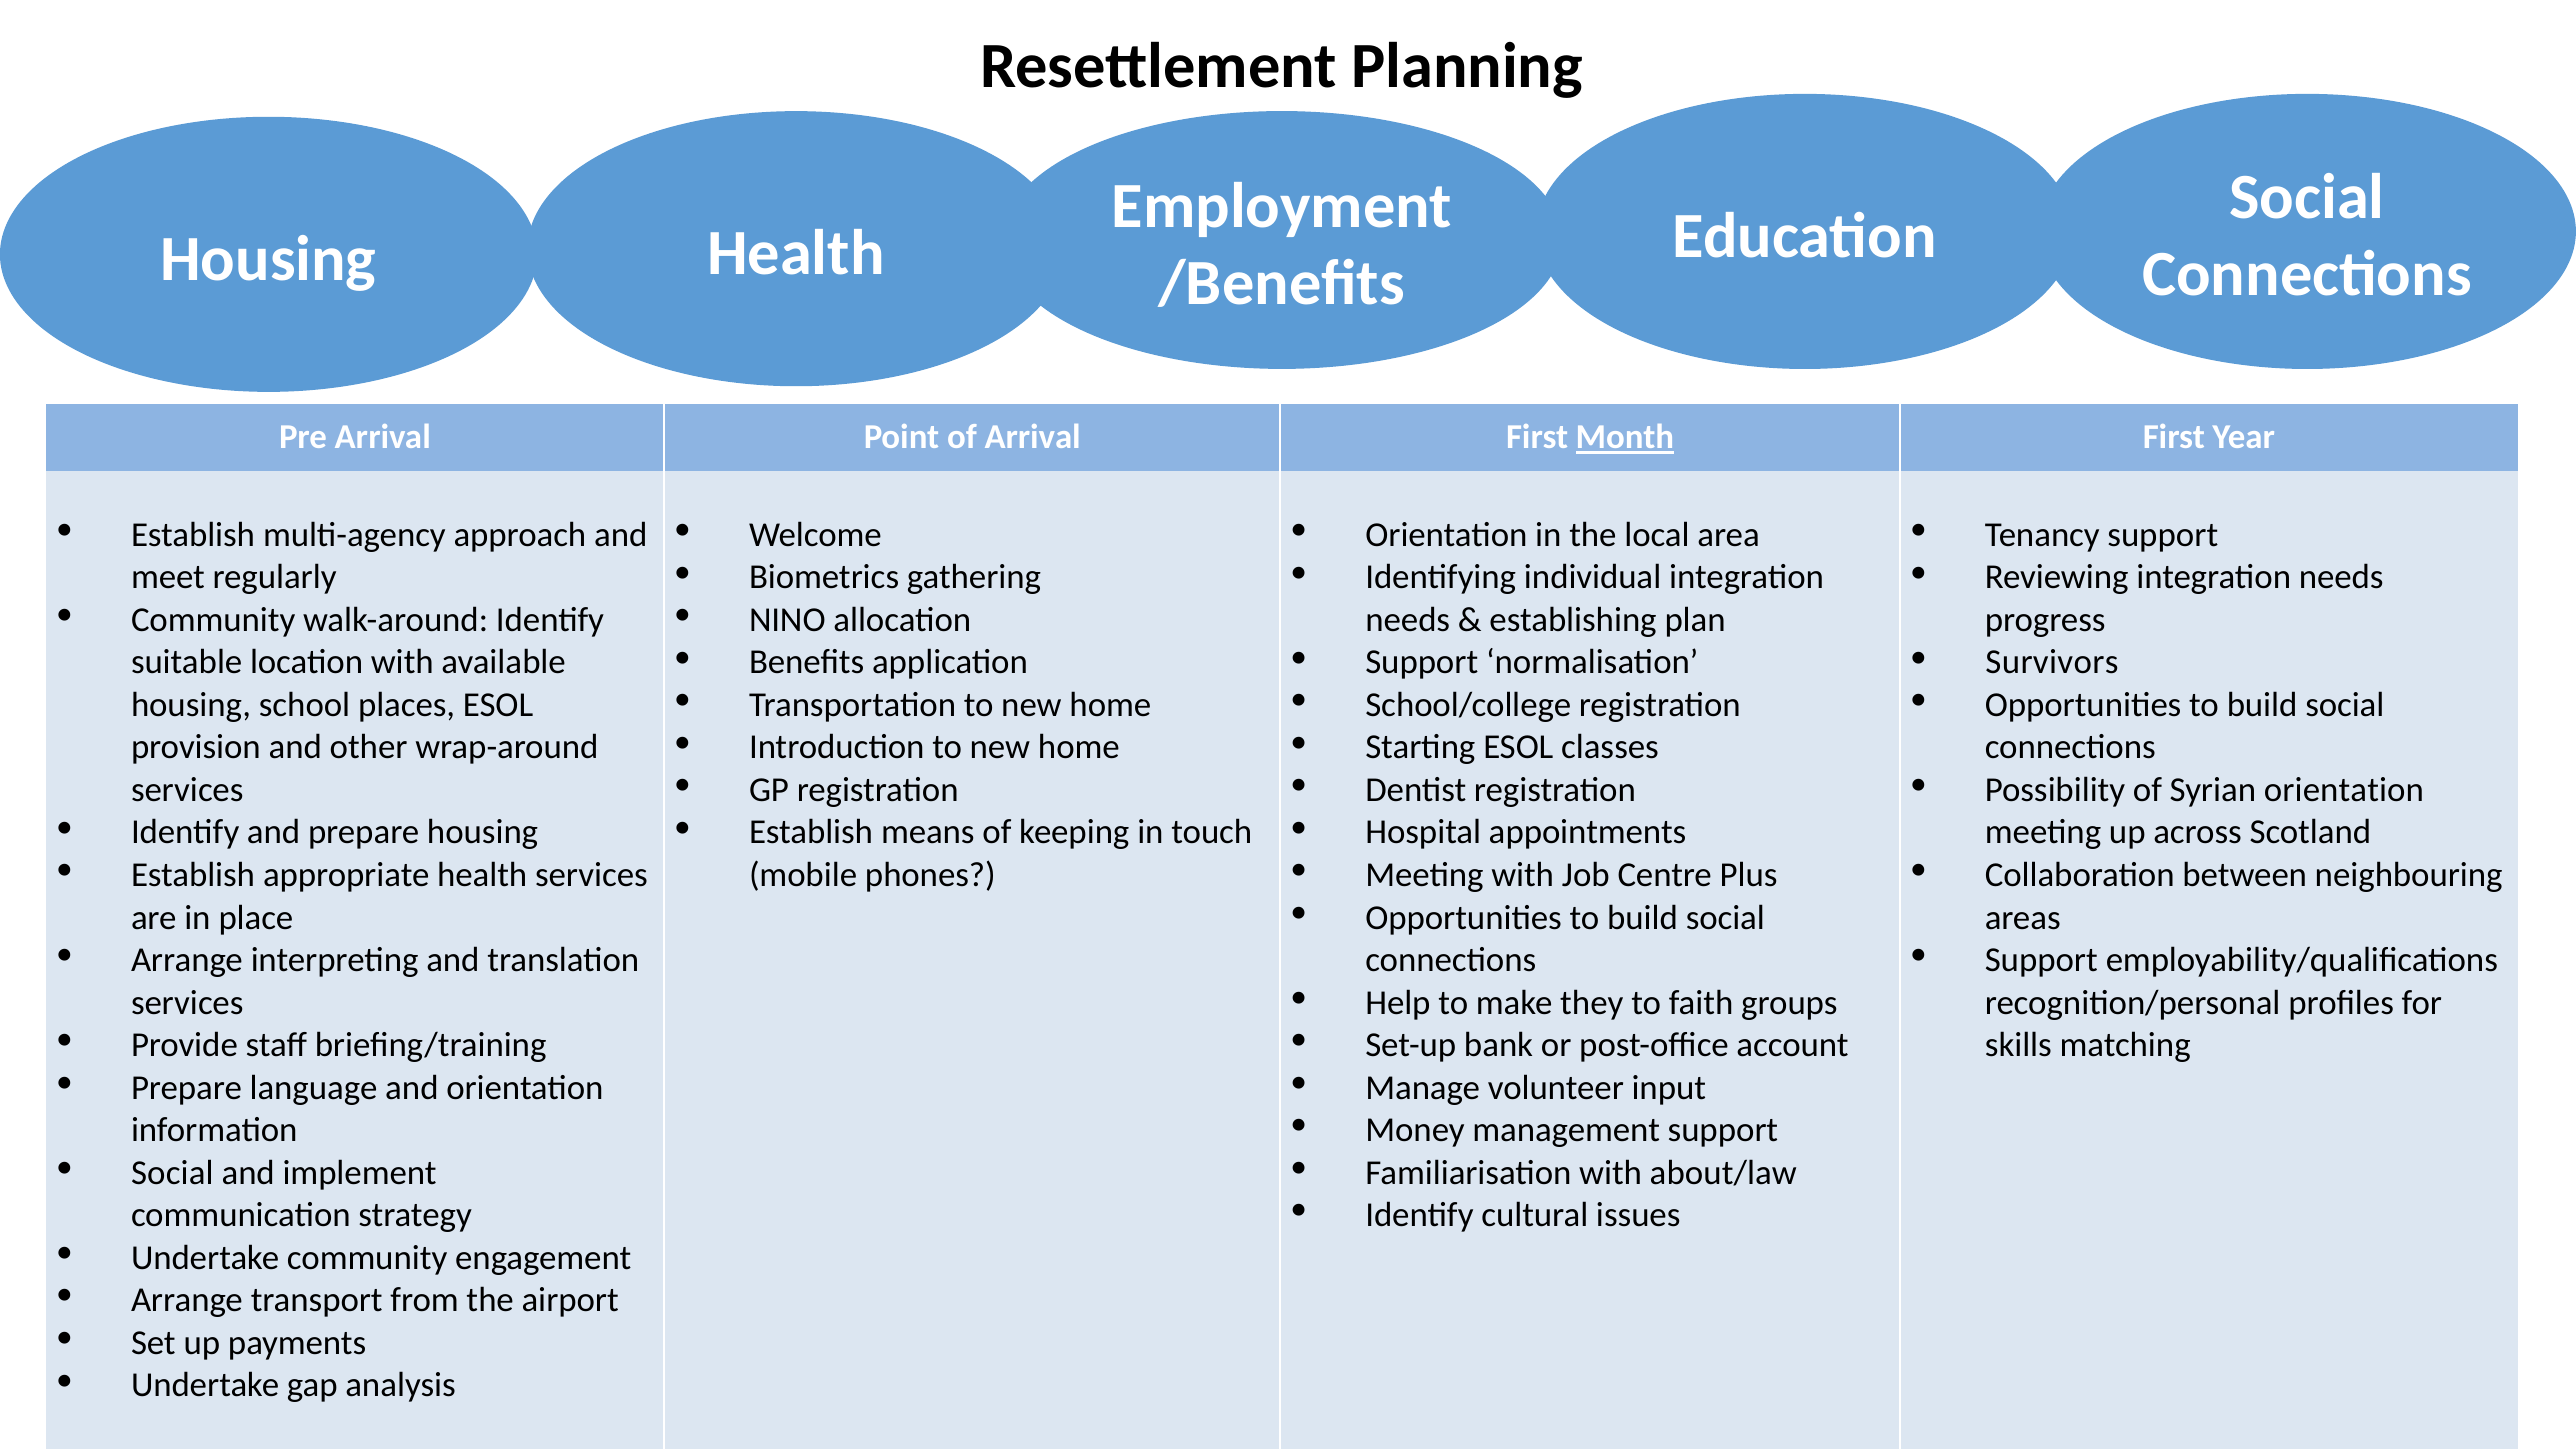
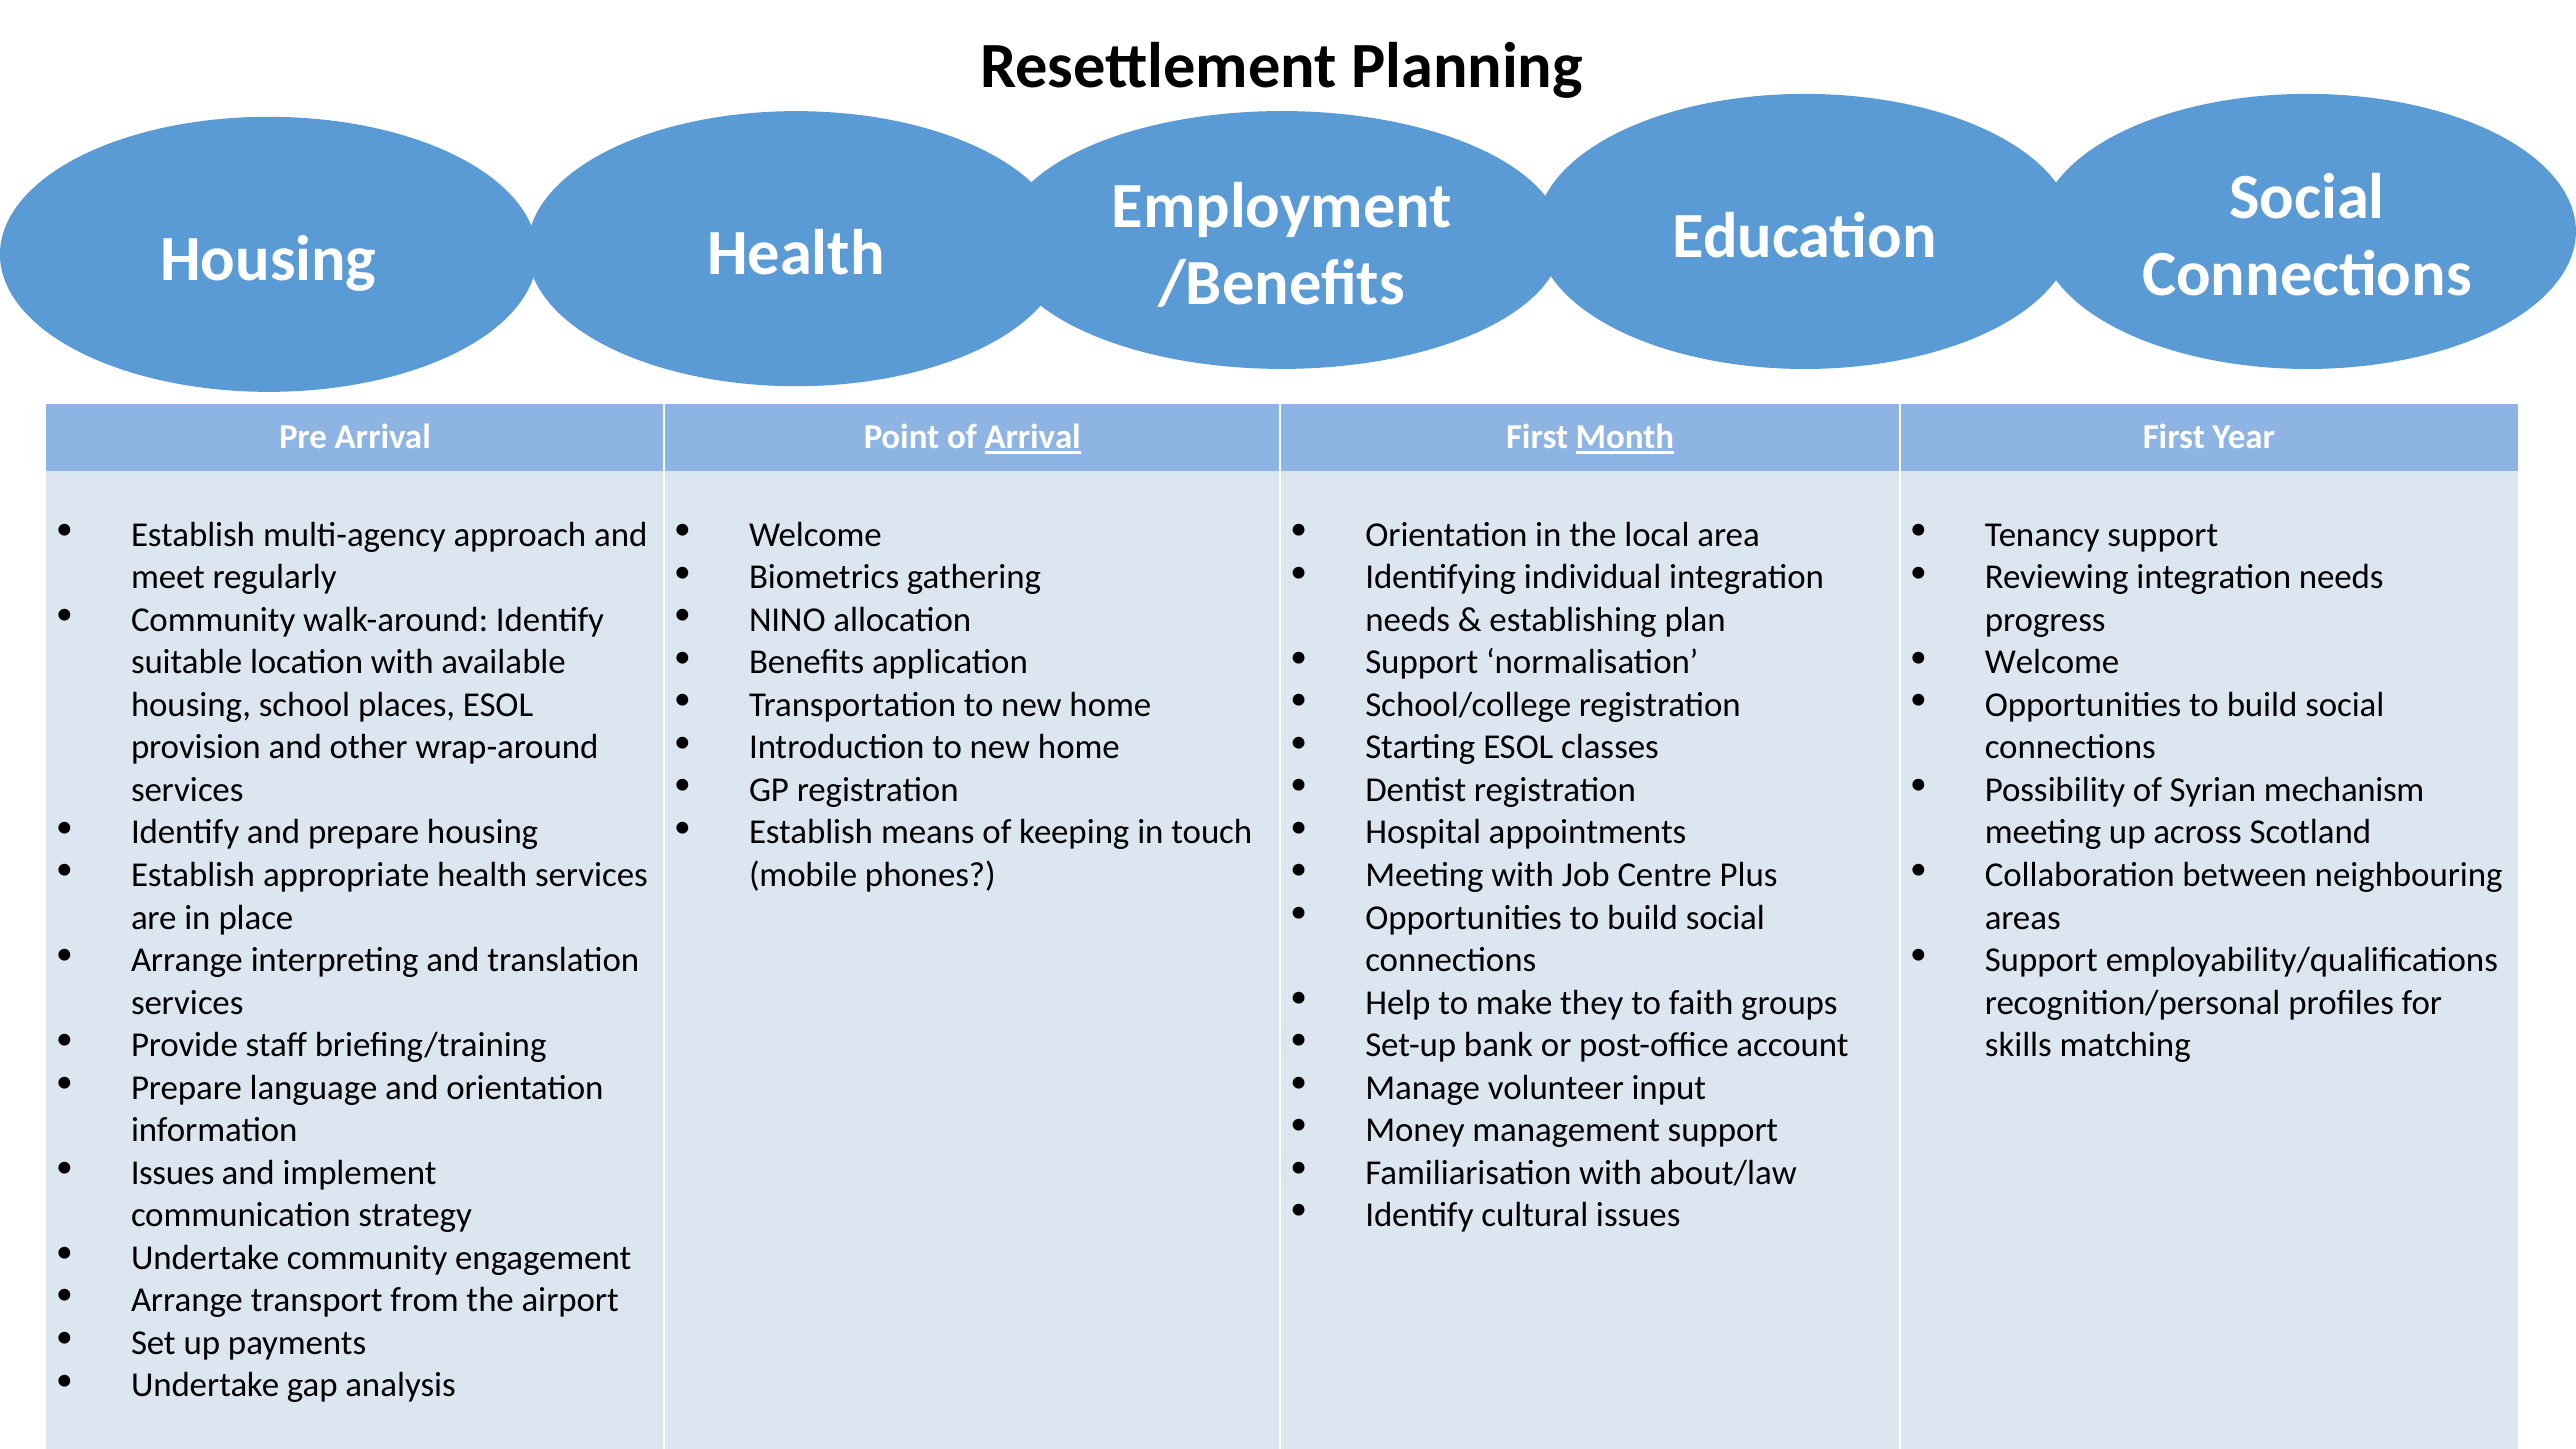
Arrival at (1033, 437) underline: none -> present
Survivors at (2052, 662): Survivors -> Welcome
Syrian orientation: orientation -> mechanism
Social at (172, 1173): Social -> Issues
